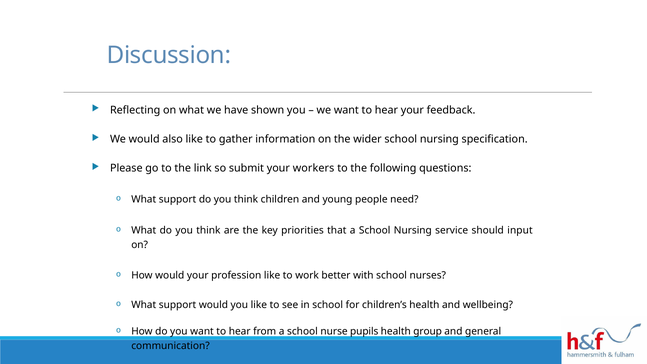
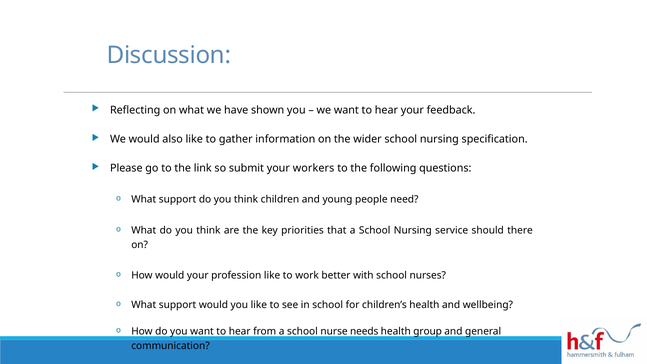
input: input -> there
pupils: pupils -> needs
